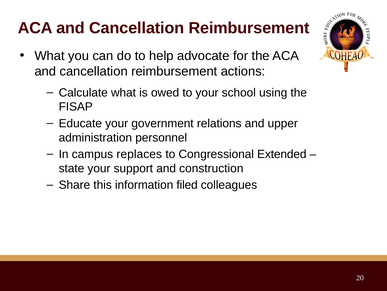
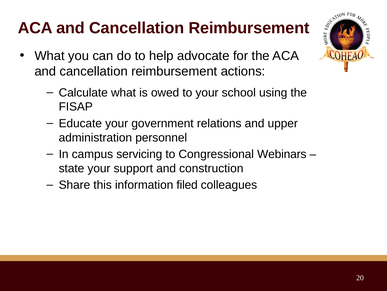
replaces: replaces -> servicing
Extended: Extended -> Webinars
